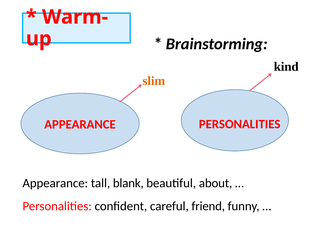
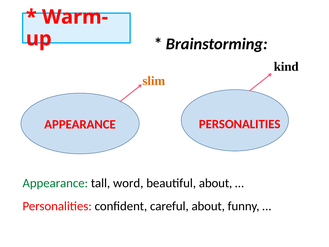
Appearance at (55, 183) colour: black -> green
blank: blank -> word
careful friend: friend -> about
